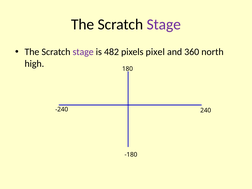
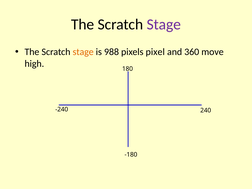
stage at (83, 52) colour: purple -> orange
482: 482 -> 988
north: north -> move
